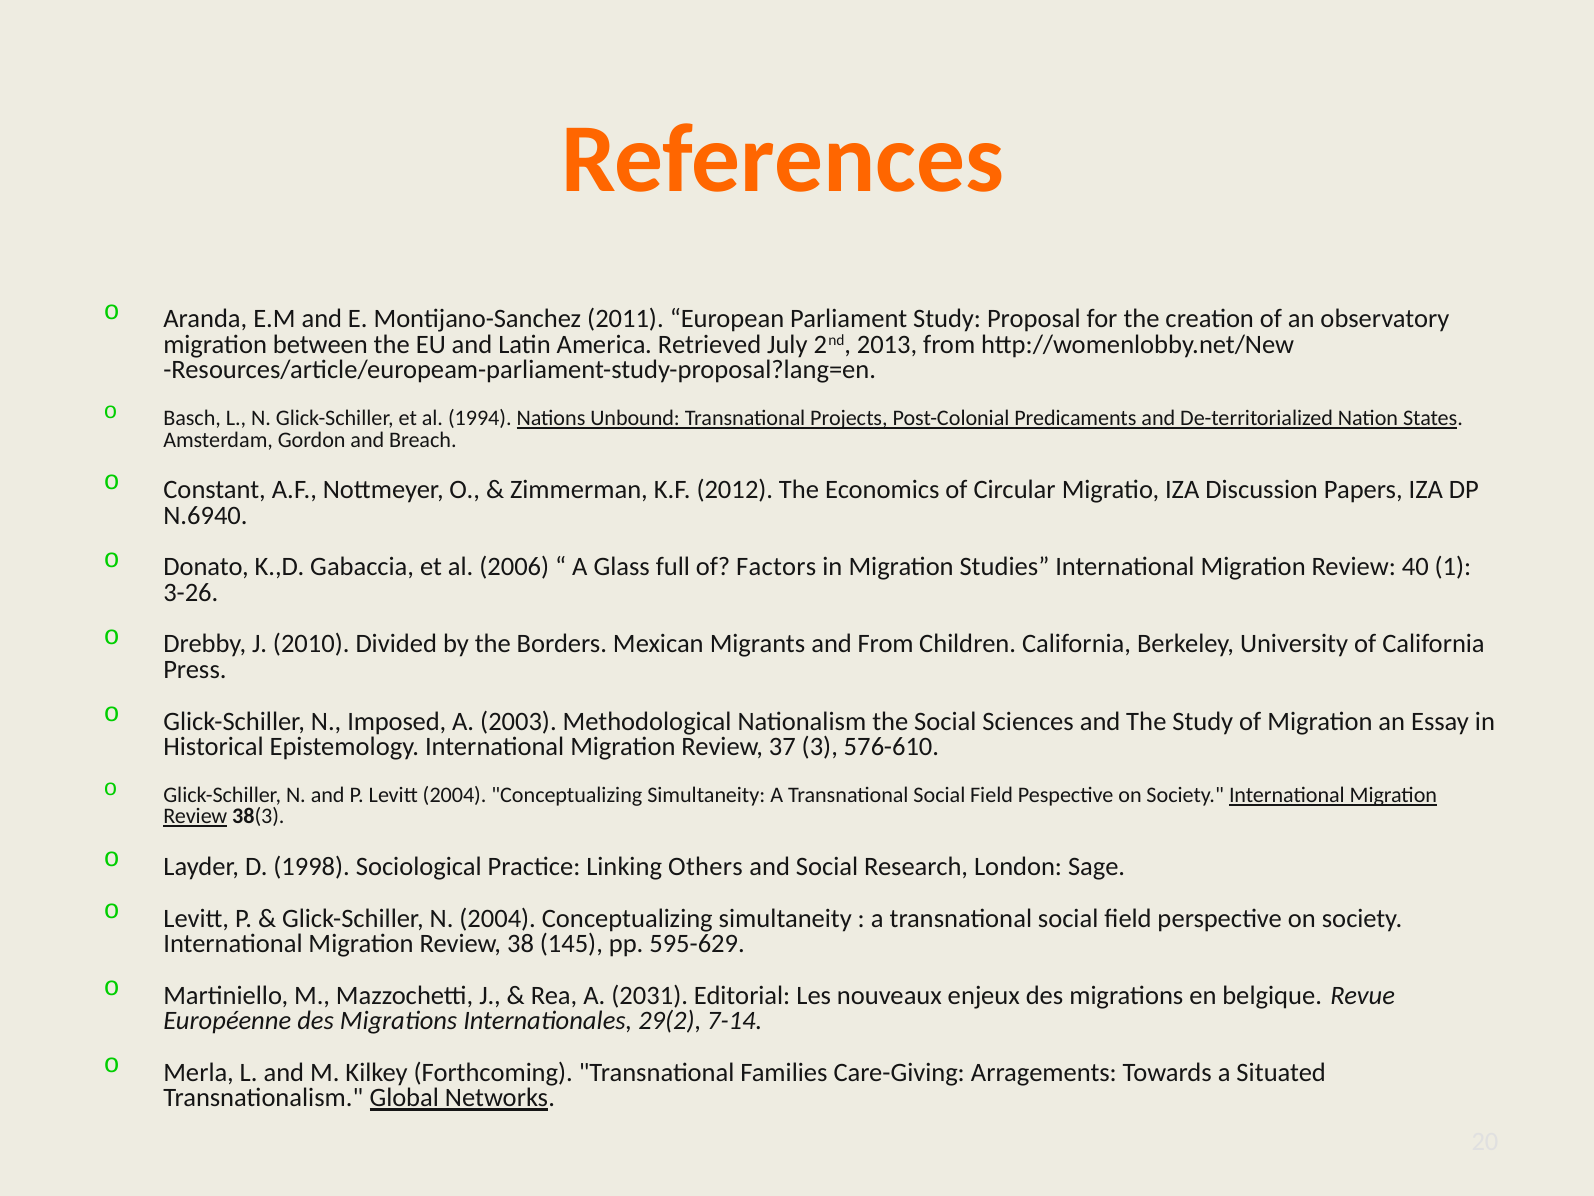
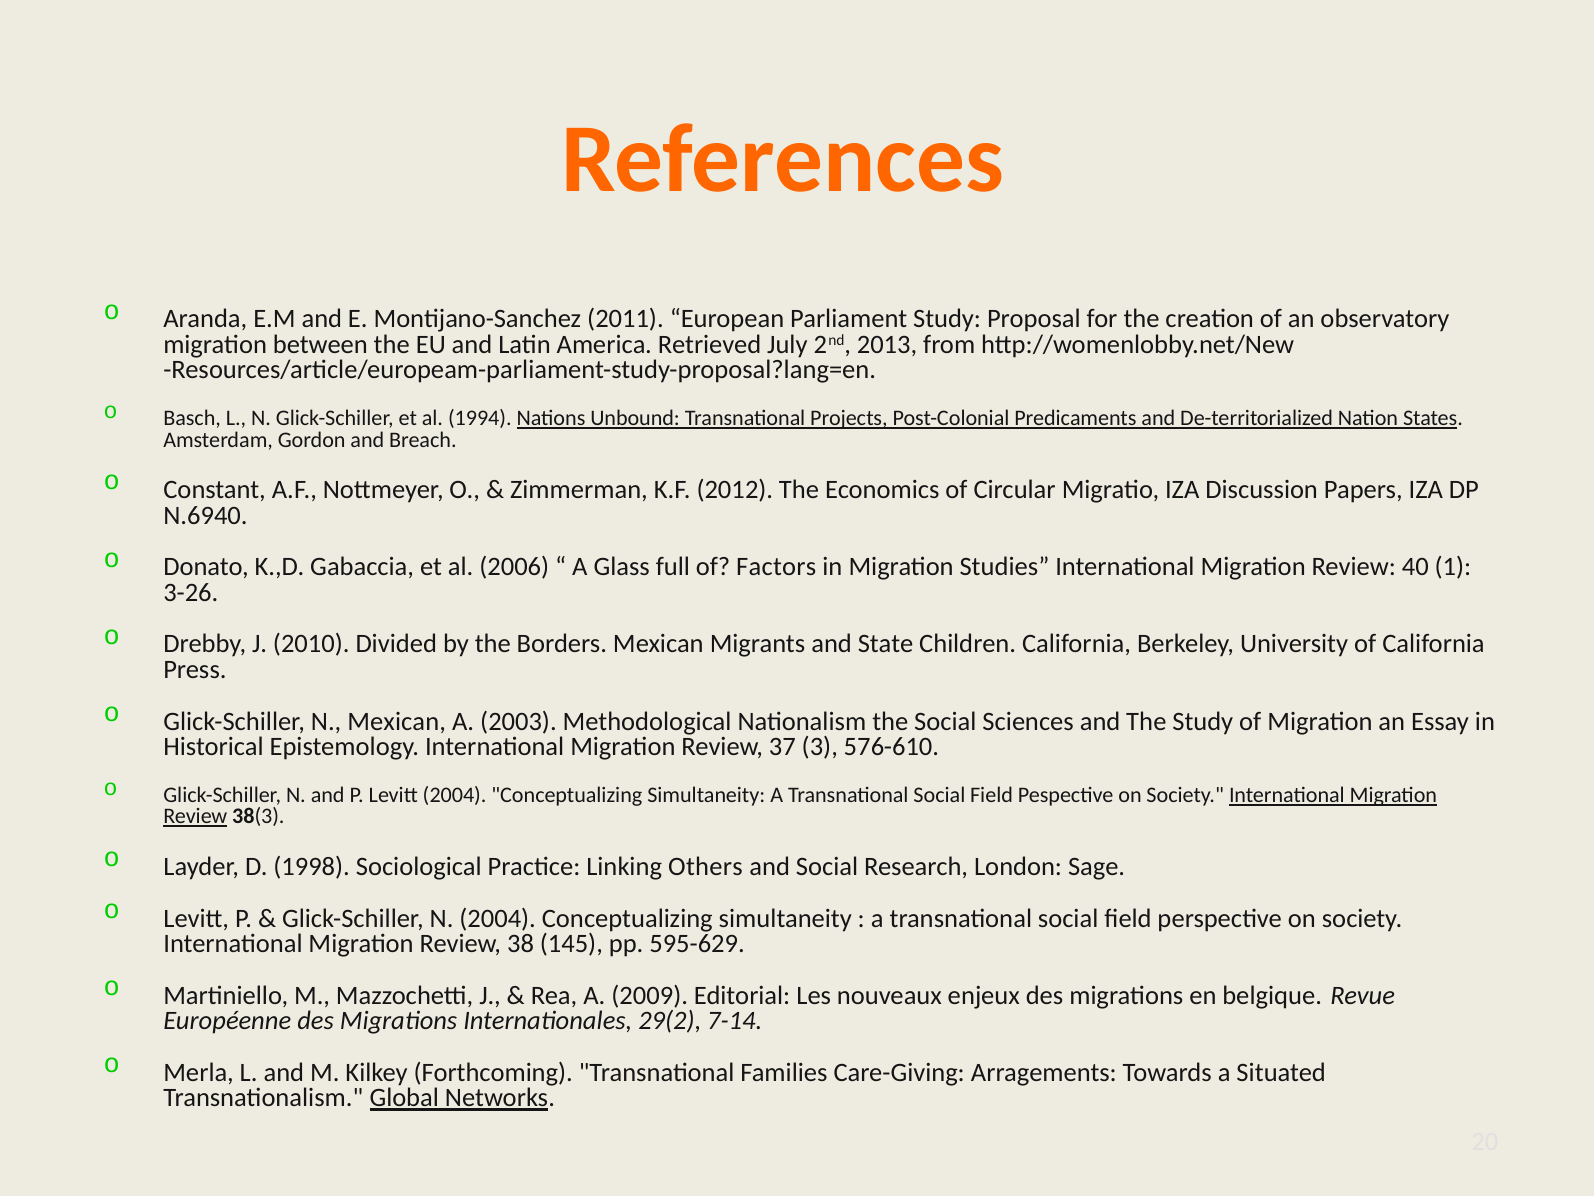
and From: From -> State
N Imposed: Imposed -> Mexican
2031: 2031 -> 2009
